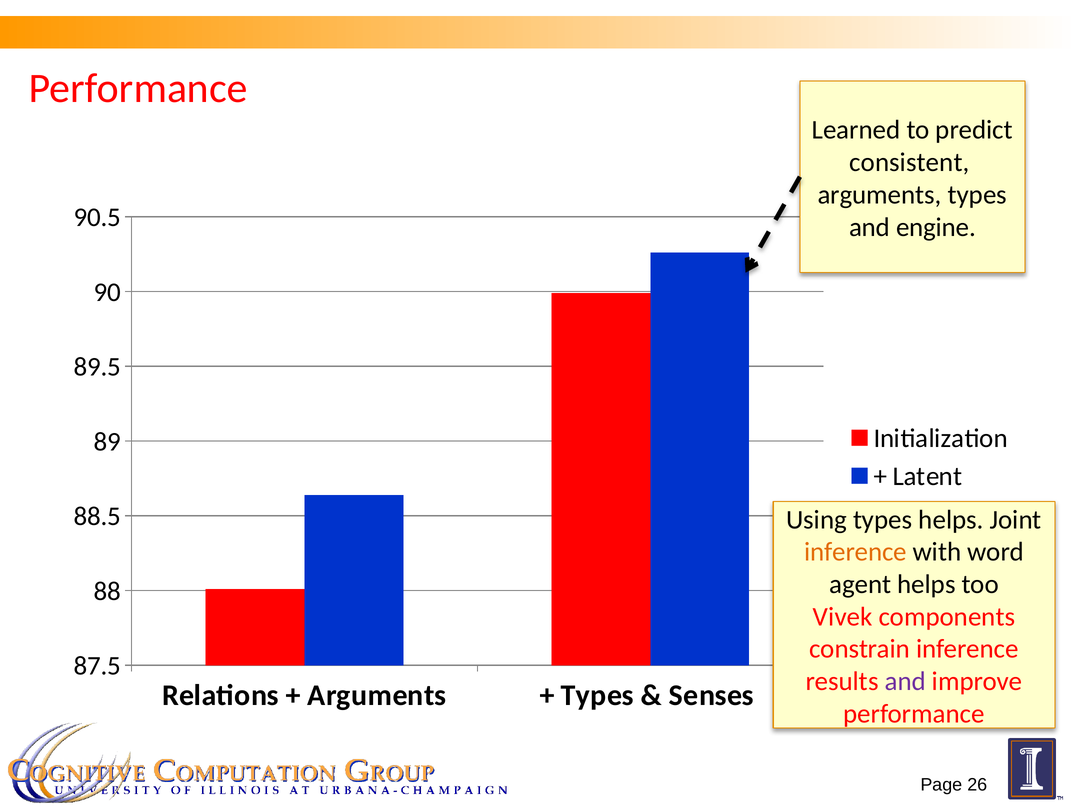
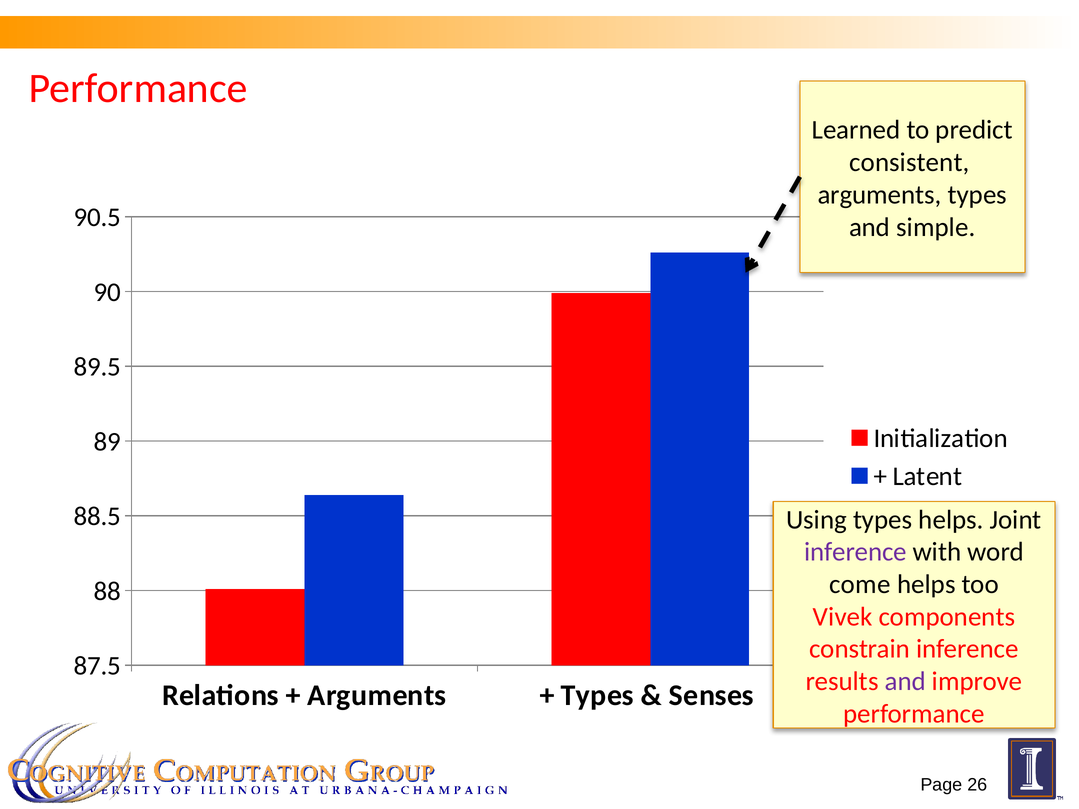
engine: engine -> simple
inference at (855, 552) colour: orange -> purple
agent: agent -> come
